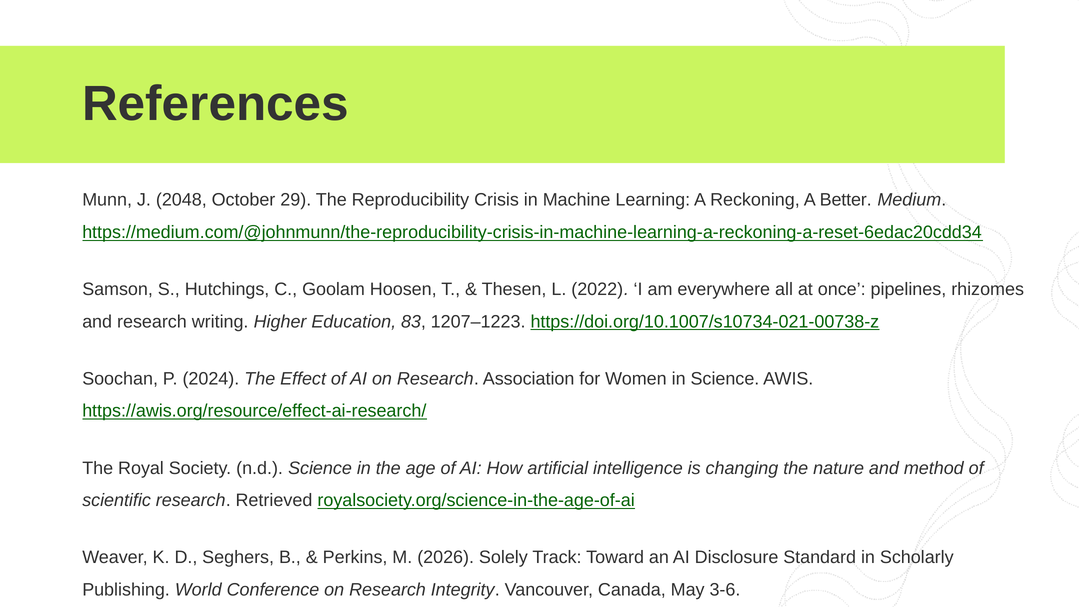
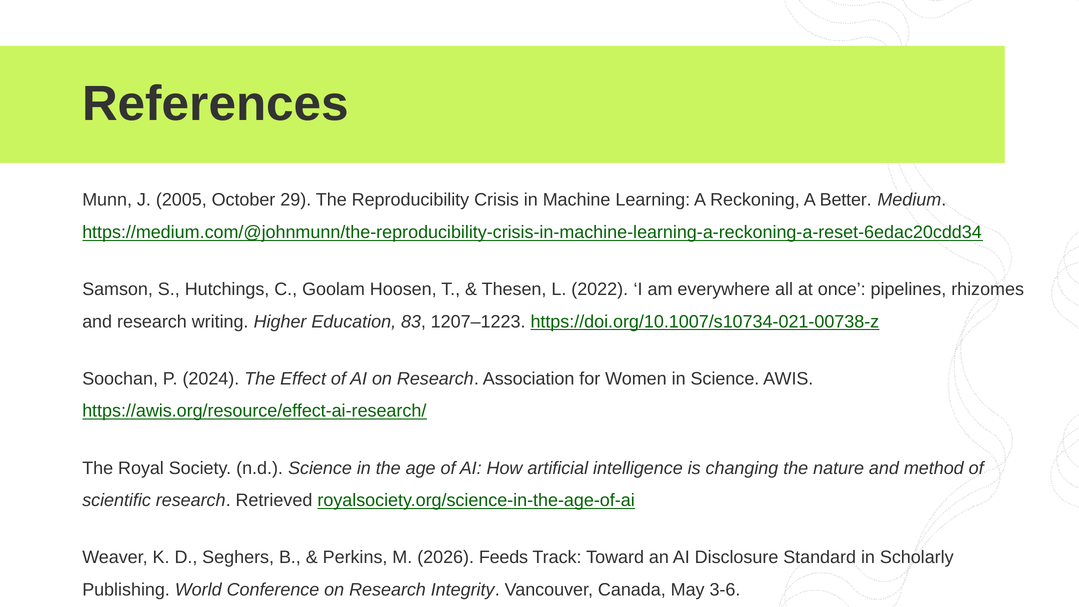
2048: 2048 -> 2005
Solely: Solely -> Feeds
